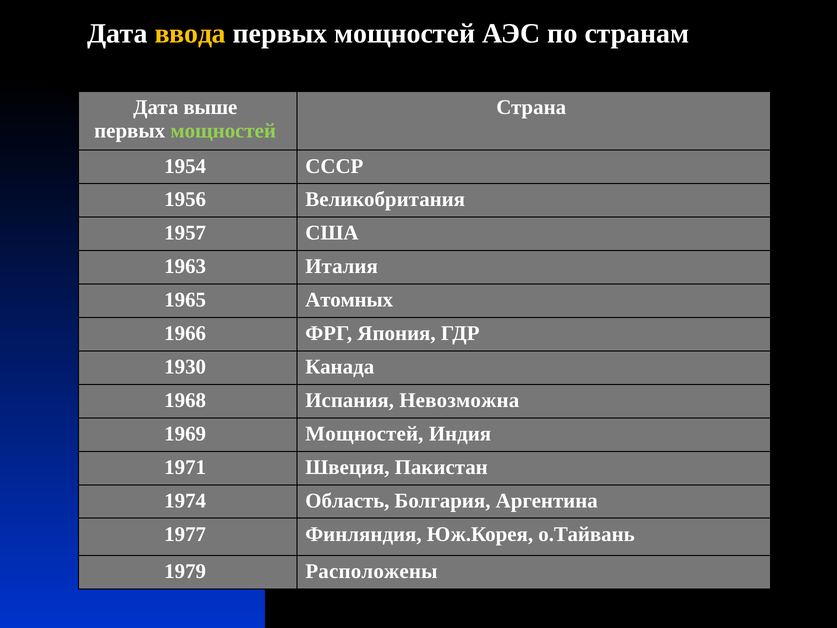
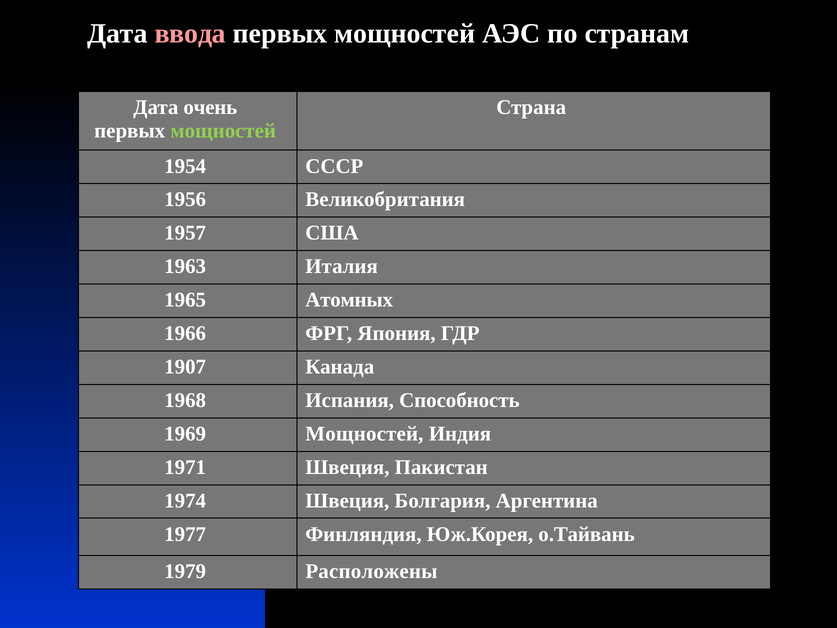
ввода colour: yellow -> pink
выше: выше -> очень
1930: 1930 -> 1907
Невозможна: Невозможна -> Способность
1974 Область: Область -> Швеция
